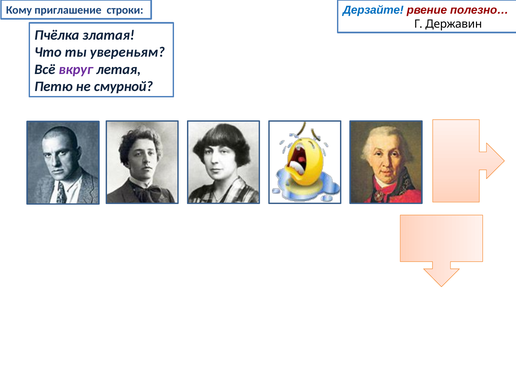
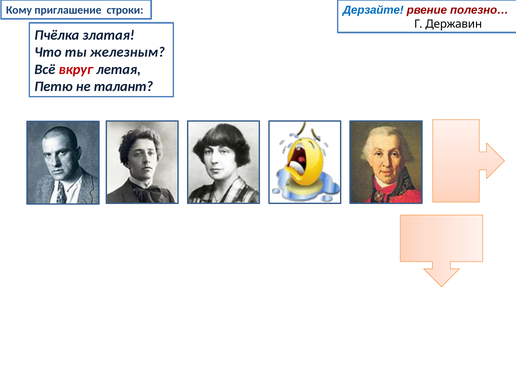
увереньям: увереньям -> железным
вкруг colour: purple -> red
смурной: смурной -> талант
